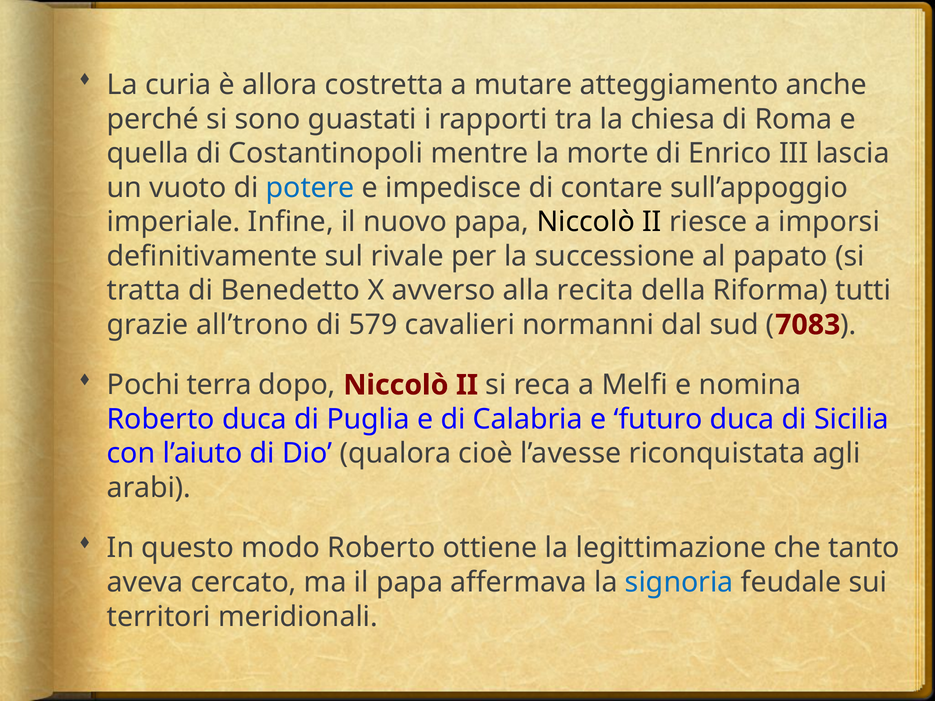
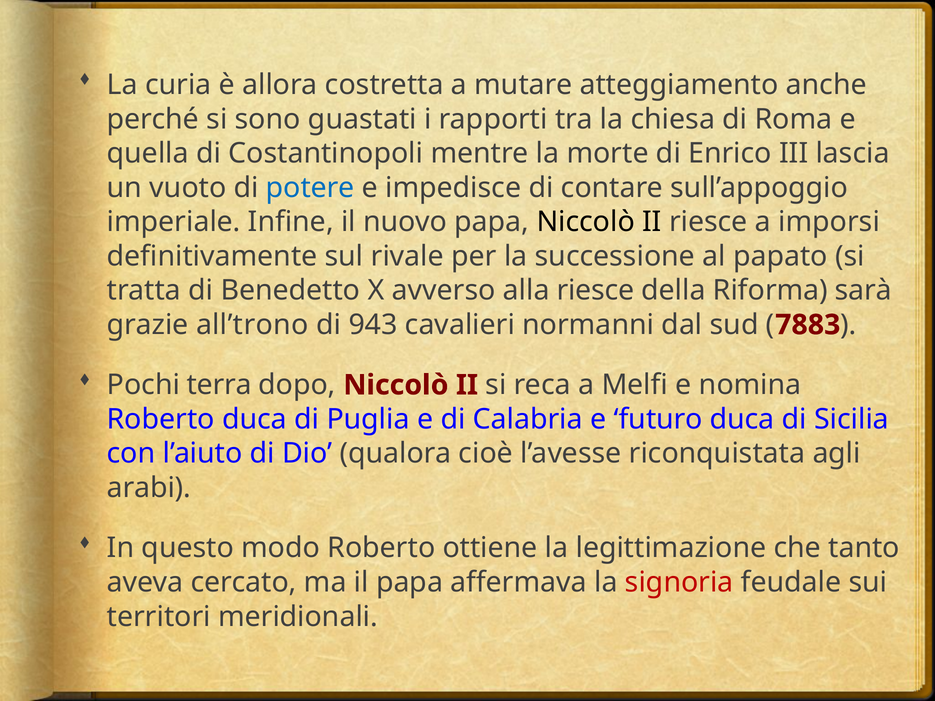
alla recita: recita -> riesce
tutti: tutti -> sarà
579: 579 -> 943
7083: 7083 -> 7883
signoria colour: blue -> red
